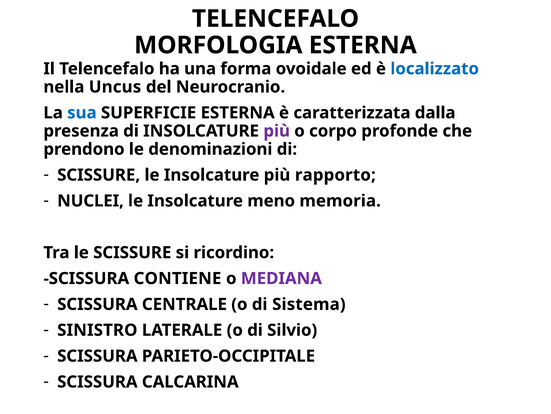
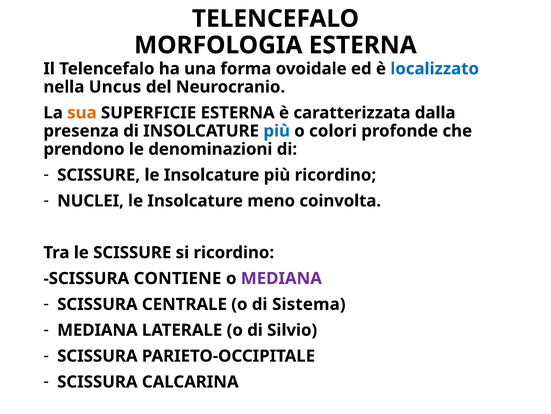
sua colour: blue -> orange
più at (277, 131) colour: purple -> blue
corpo: corpo -> colori
più rapporto: rapporto -> ricordino
memoria: memoria -> coinvolta
SINISTRO at (97, 330): SINISTRO -> MEDIANA
